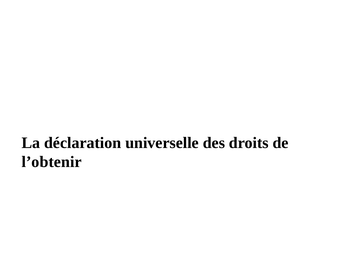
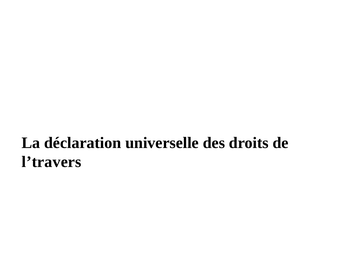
l’obtenir: l’obtenir -> l’travers
